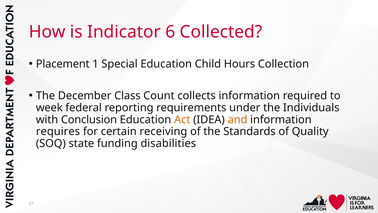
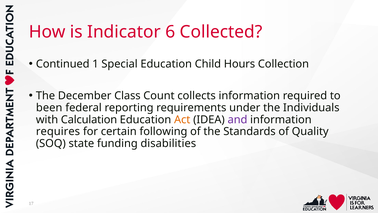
Placement: Placement -> Continued
week: week -> been
Conclusion: Conclusion -> Calculation
and colour: orange -> purple
receiving: receiving -> following
